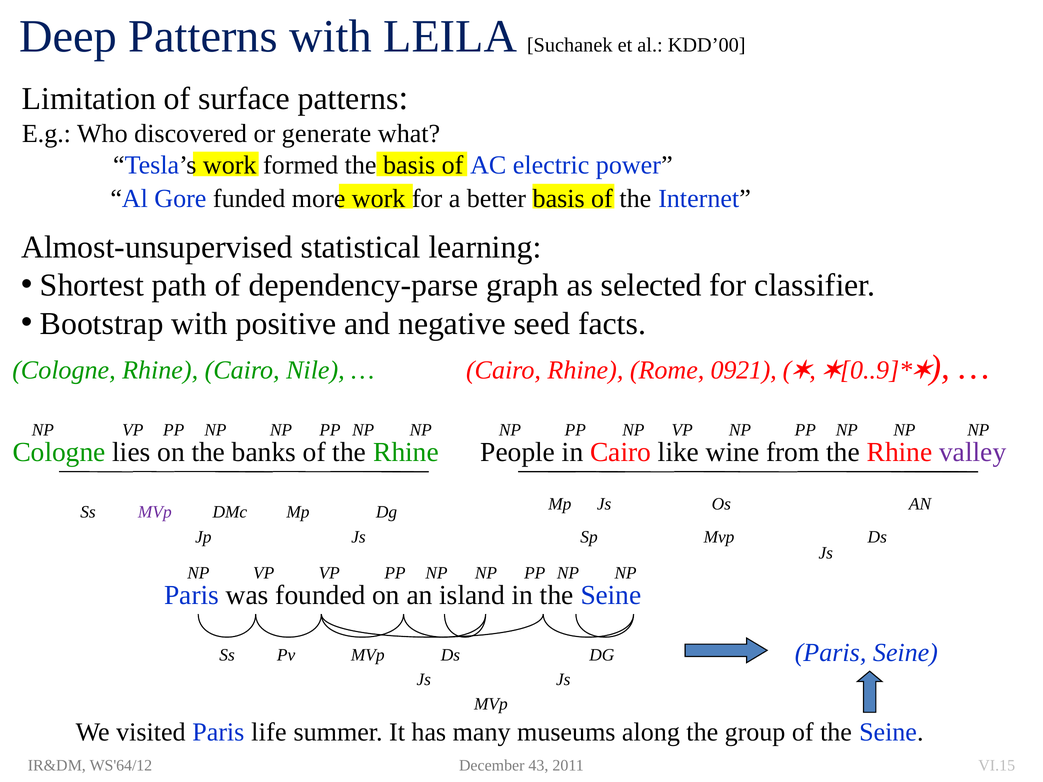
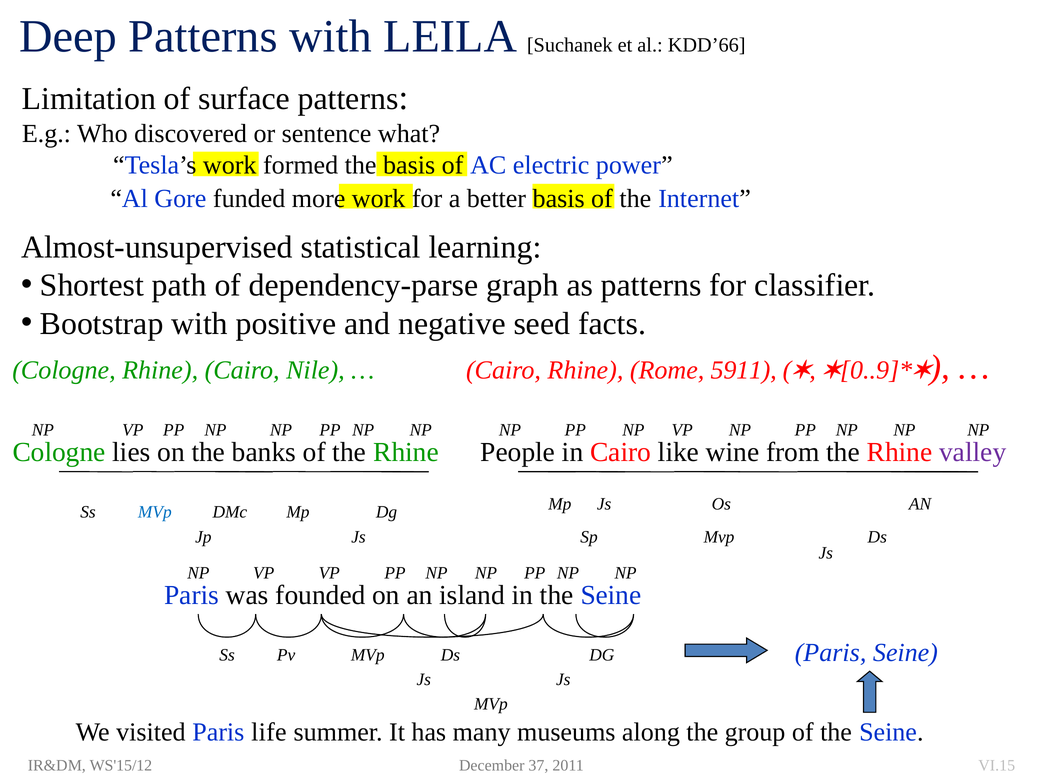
KDD’00: KDD’00 -> KDD’66
generate: generate -> sentence
as selected: selected -> patterns
0921: 0921 -> 5911
MVp at (155, 512) colour: purple -> blue
WS'64/12: WS'64/12 -> WS'15/12
43: 43 -> 37
